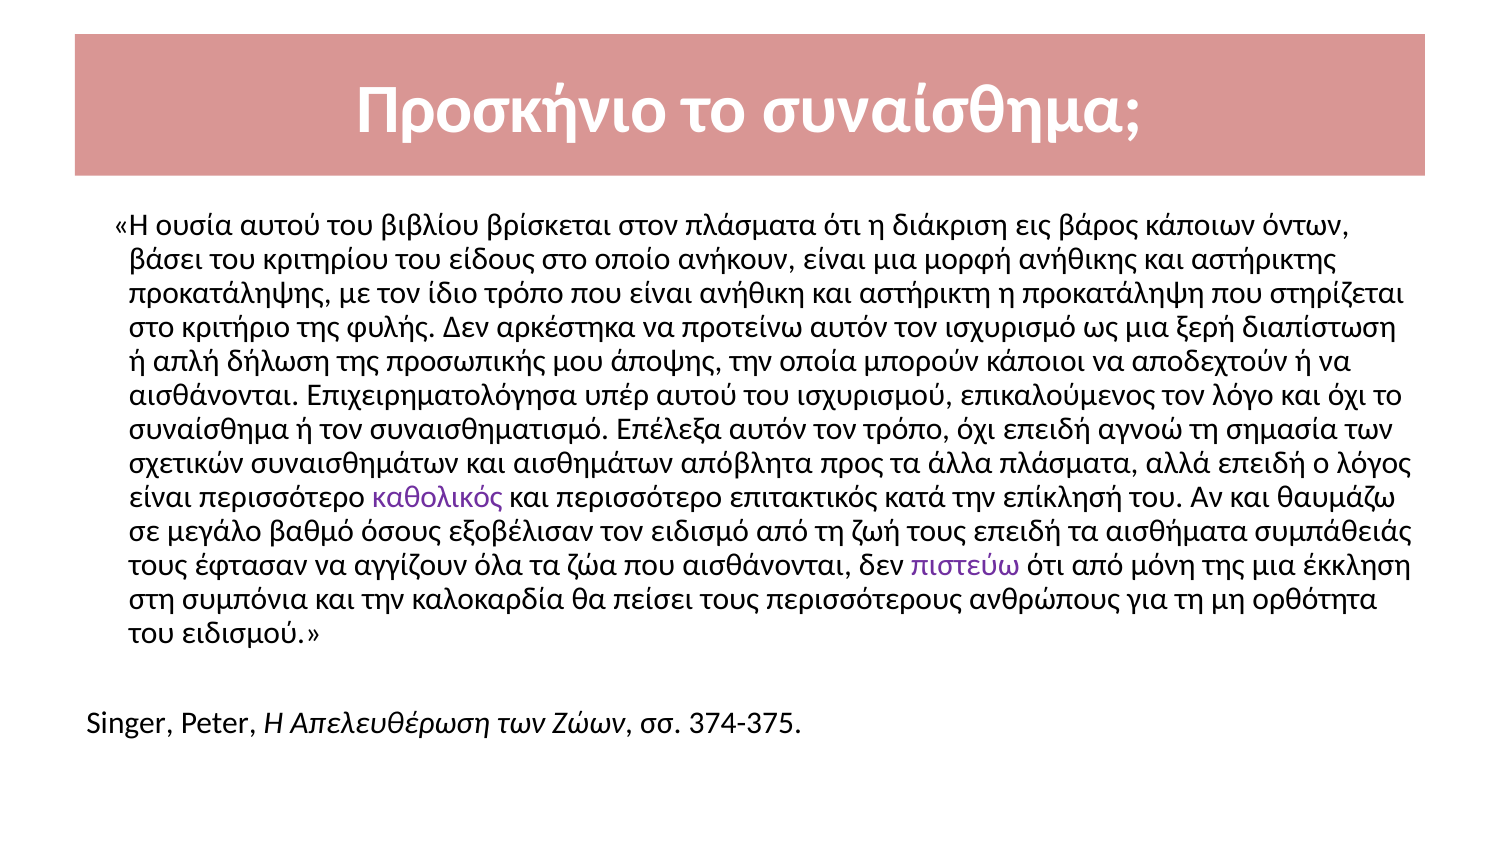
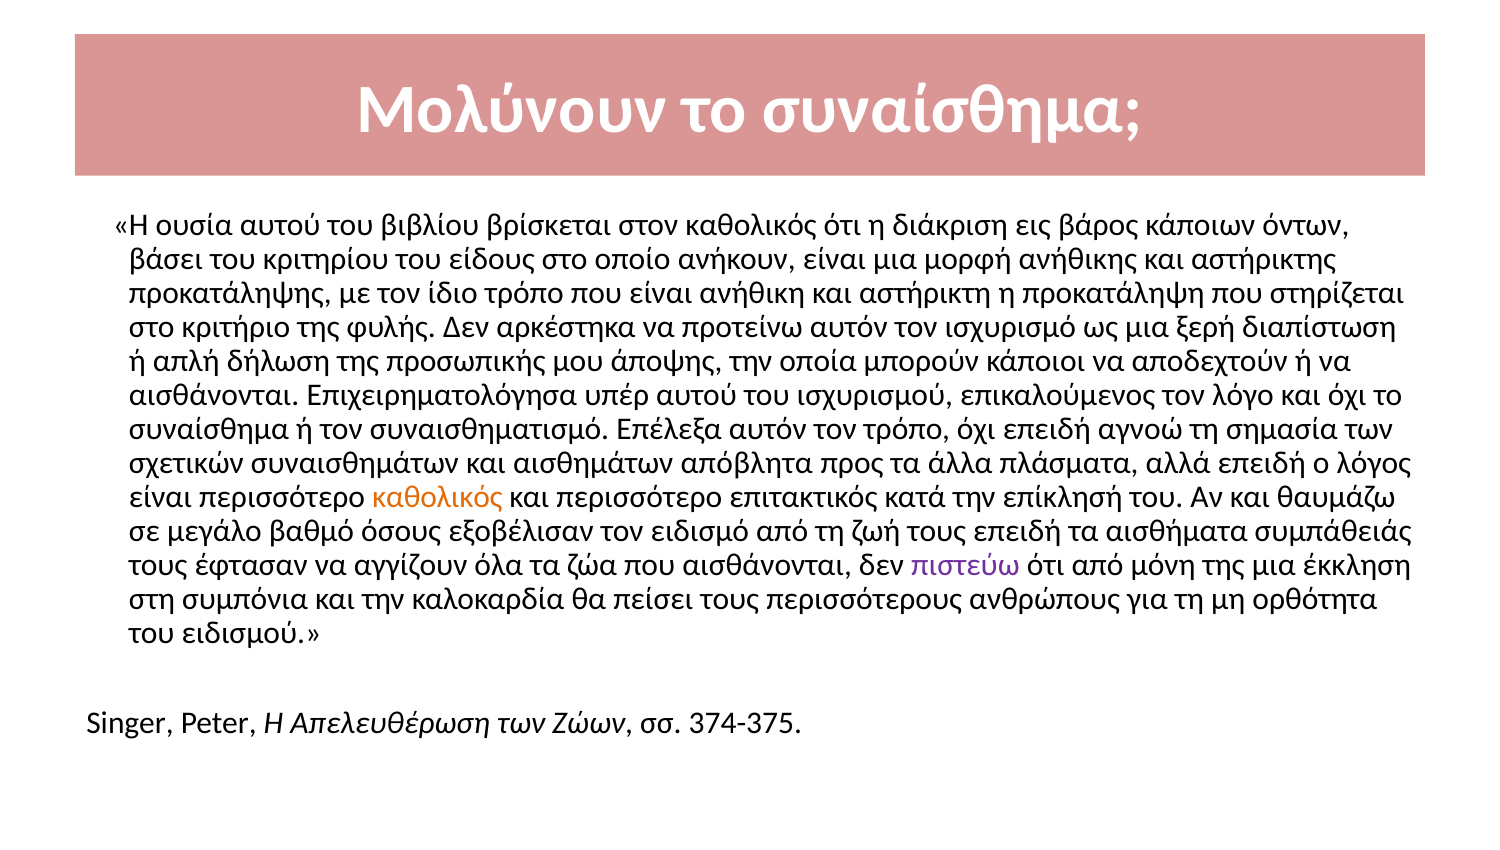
Προσκήνιο: Προσκήνιο -> Μολύνουν
στον πλάσματα: πλάσματα -> καθολικός
καθολικός at (437, 497) colour: purple -> orange
